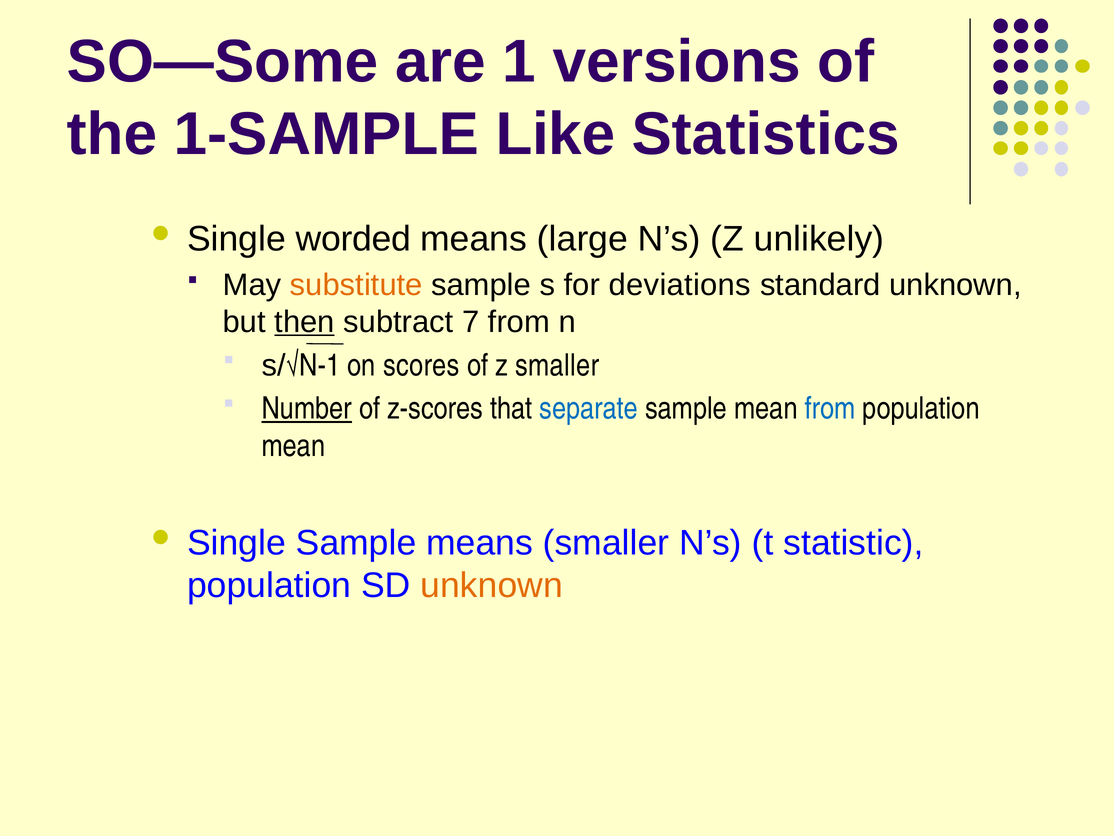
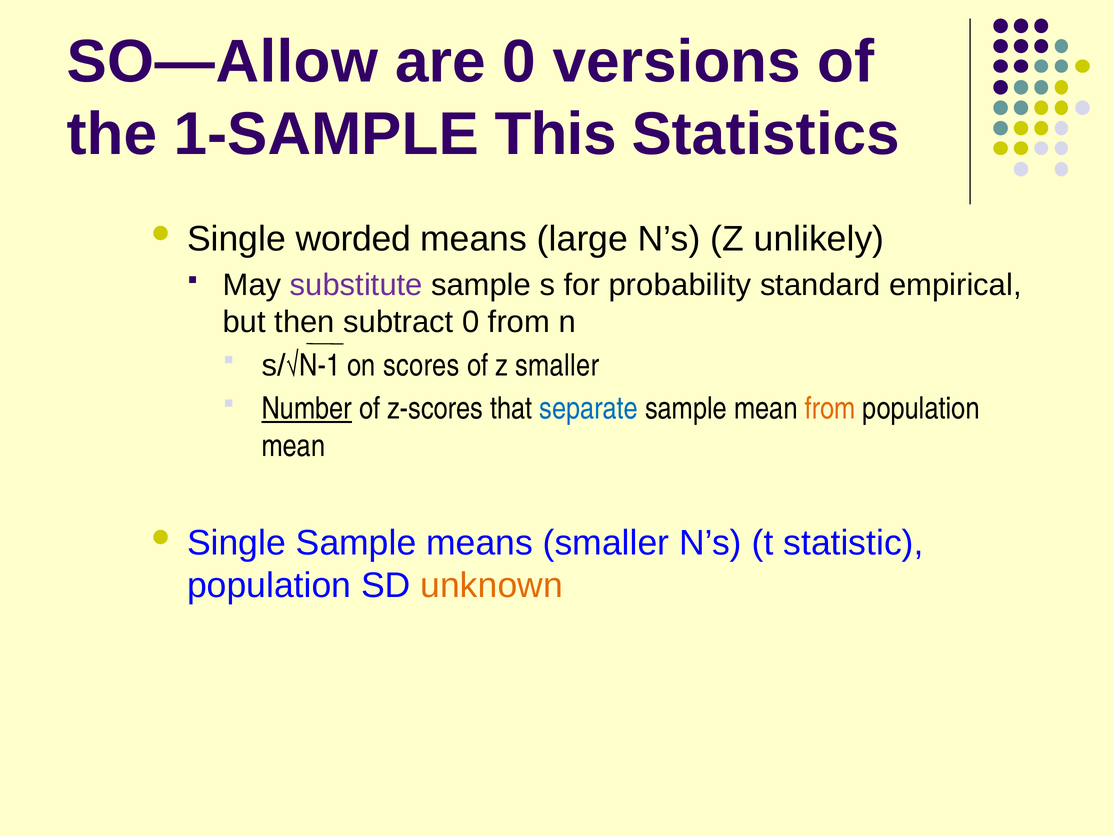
SO—Some: SO—Some -> SO—Allow
are 1: 1 -> 0
Like: Like -> This
substitute colour: orange -> purple
deviations: deviations -> probability
standard unknown: unknown -> empirical
then underline: present -> none
subtract 7: 7 -> 0
from at (830, 408) colour: blue -> orange
